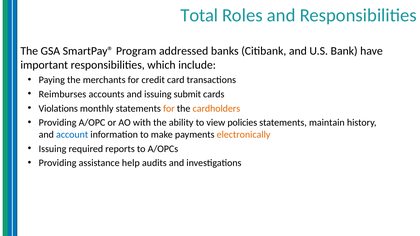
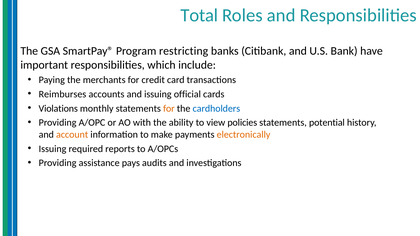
addressed: addressed -> restricting
submit: submit -> official
cardholders colour: orange -> blue
maintain: maintain -> potential
account colour: blue -> orange
help: help -> pays
